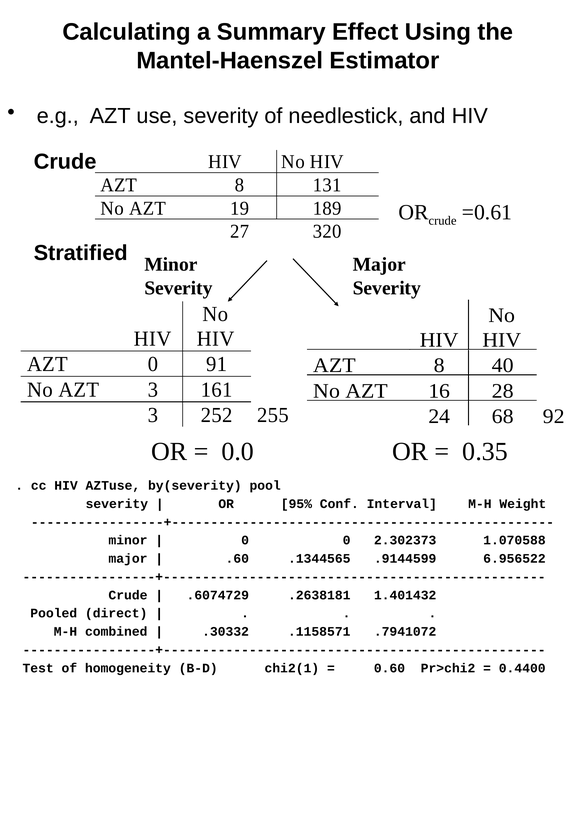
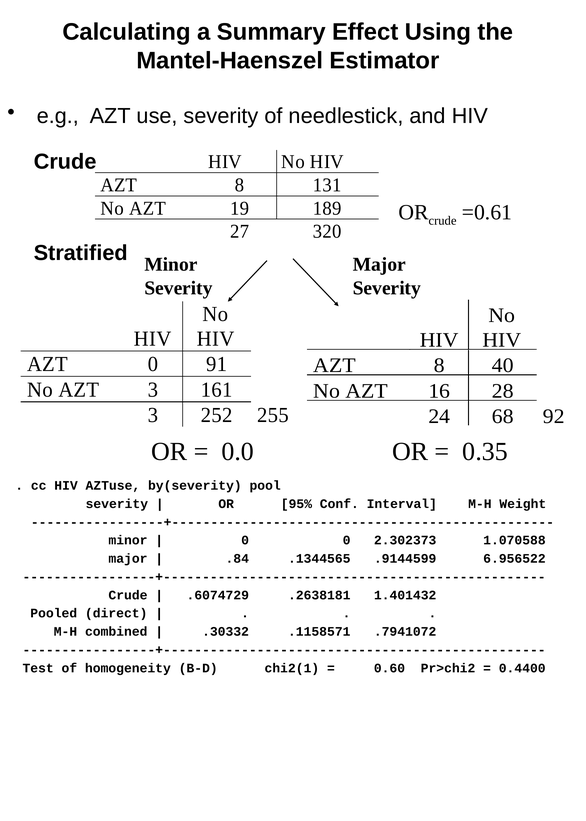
.60: .60 -> .84
